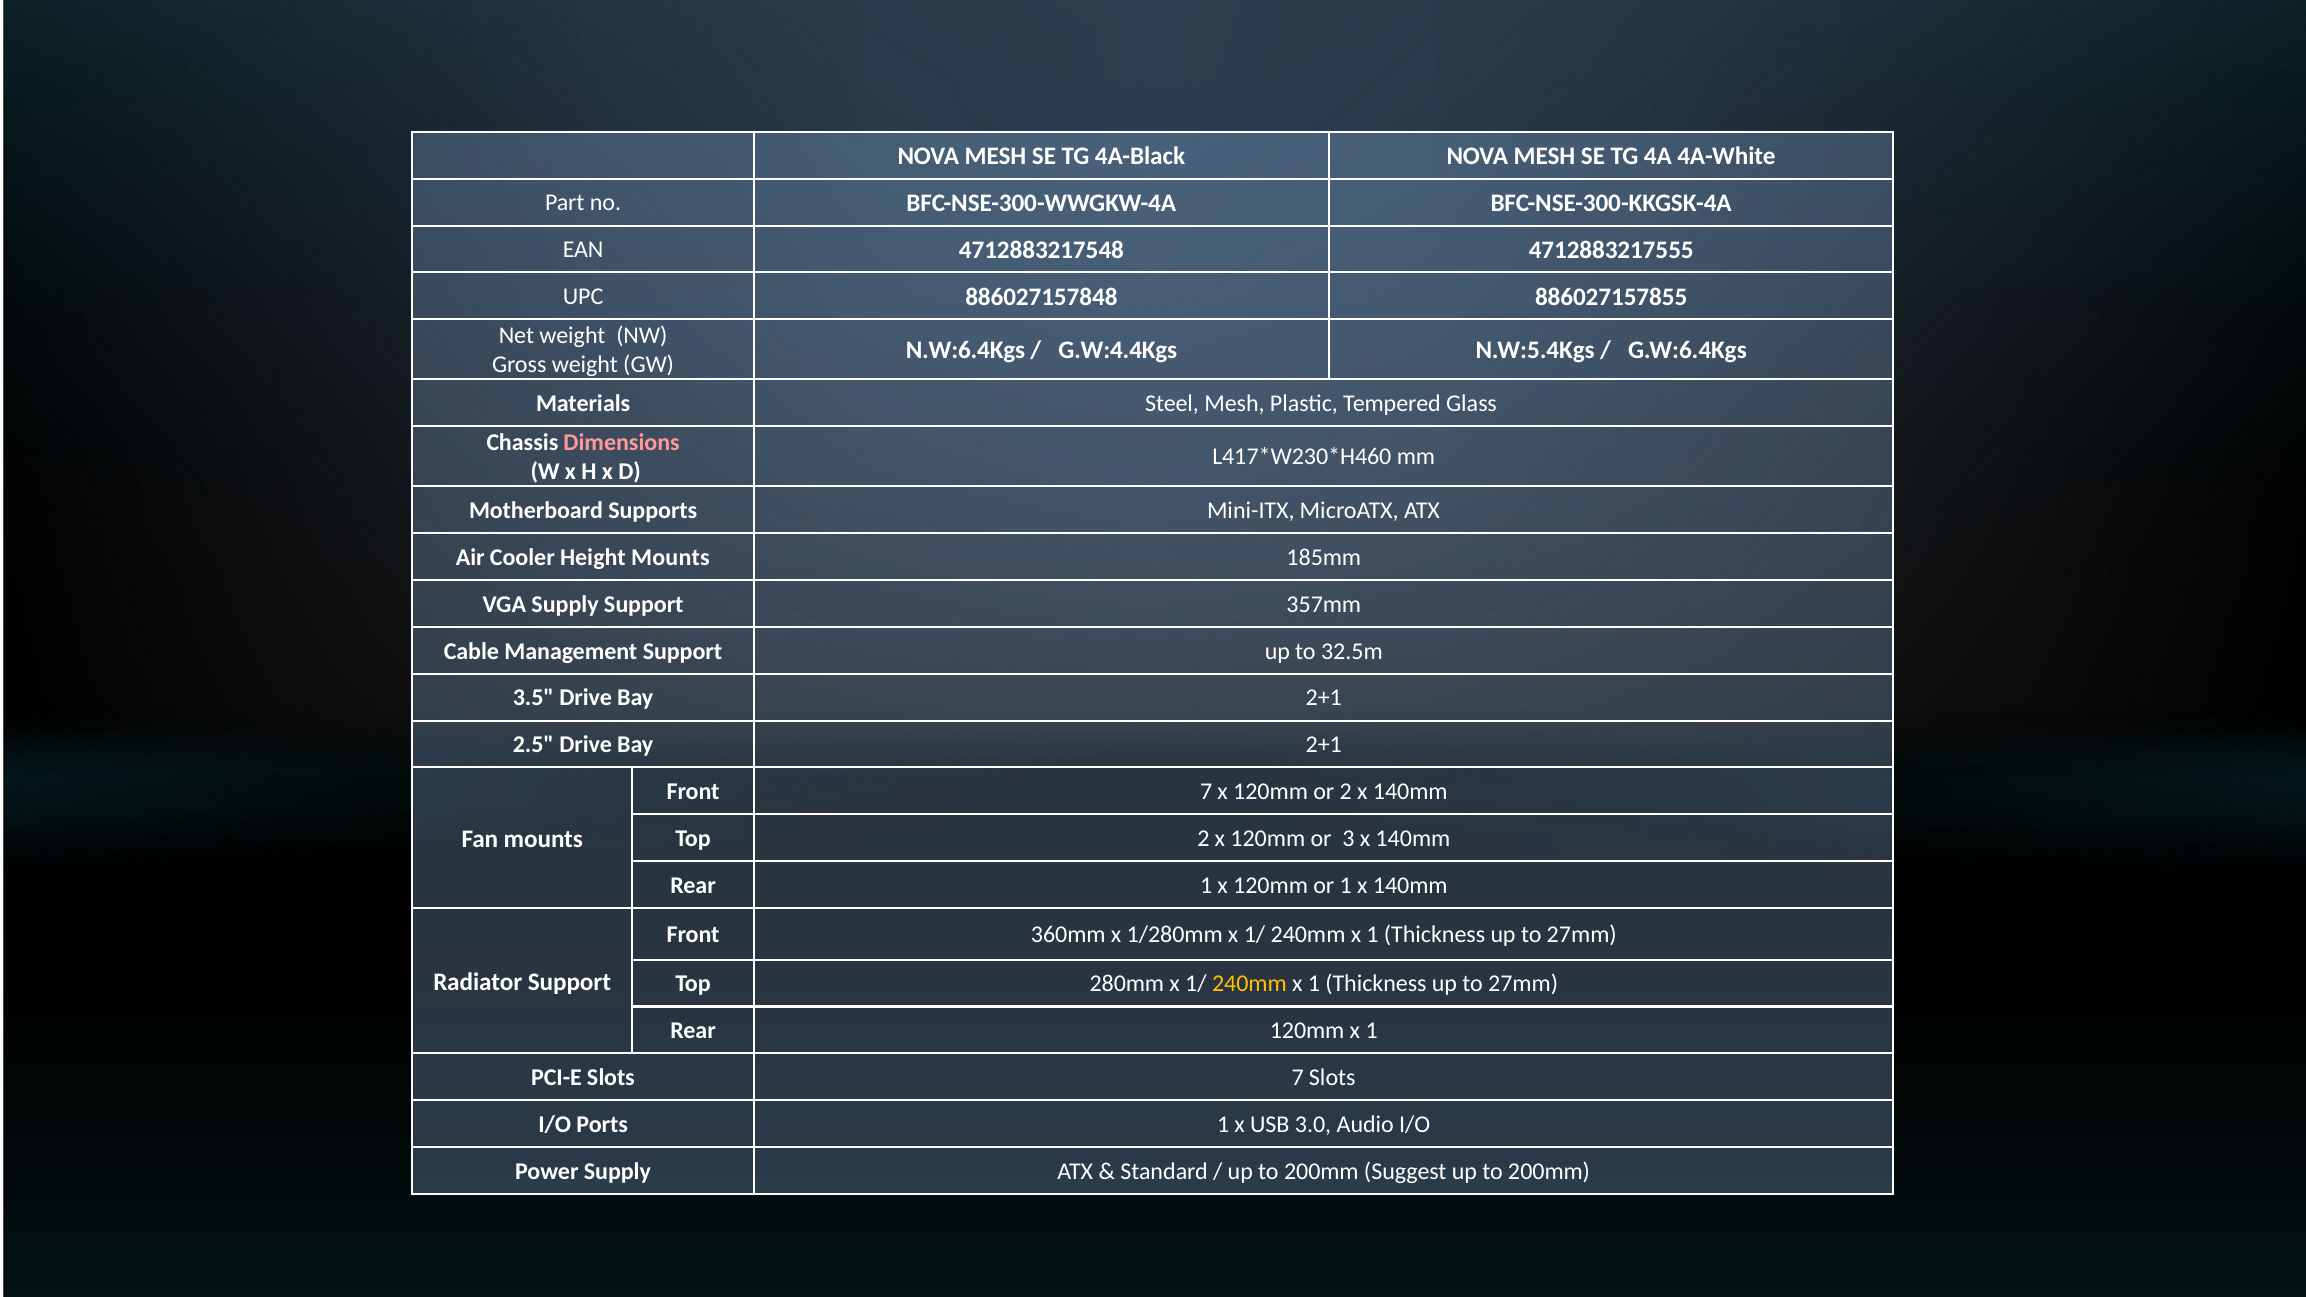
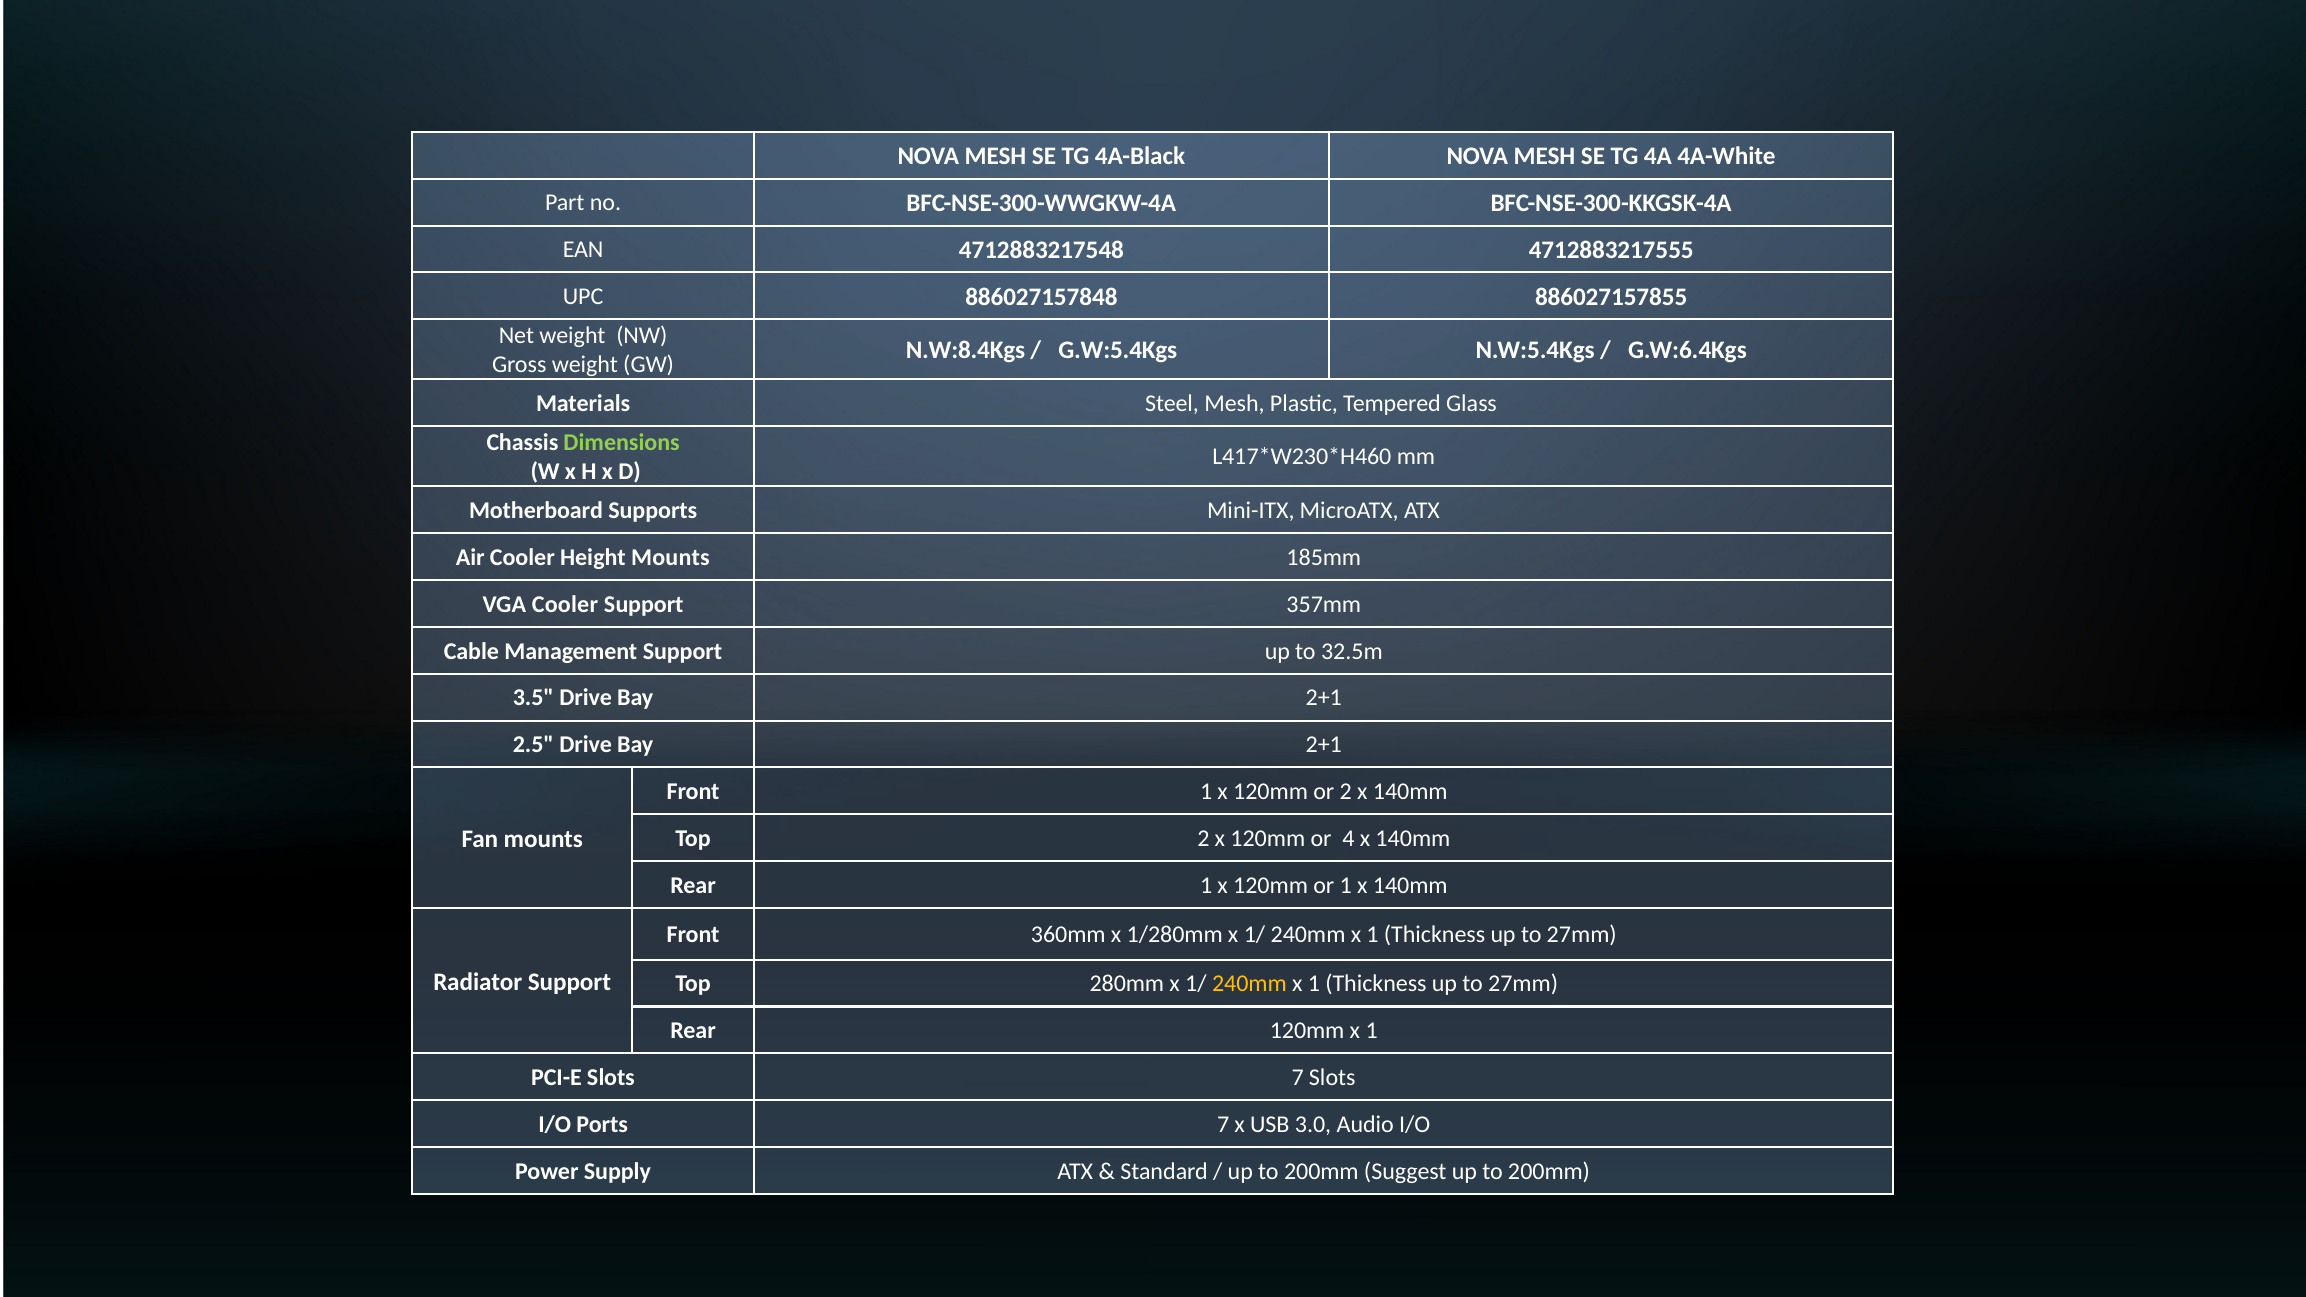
N.W:6.4Kgs: N.W:6.4Kgs -> N.W:8.4Kgs
G.W:4.4Kgs: G.W:4.4Kgs -> G.W:5.4Kgs
Dimensions colour: pink -> light green
VGA Supply: Supply -> Cooler
Front 7: 7 -> 1
3: 3 -> 4
Ports 1: 1 -> 7
